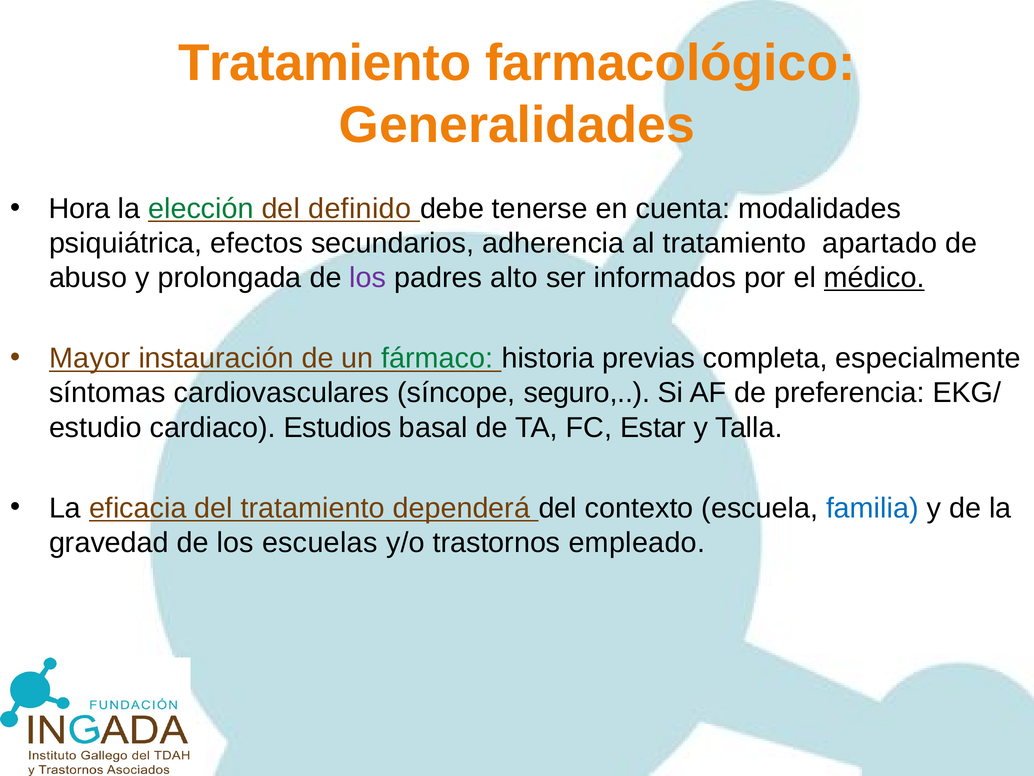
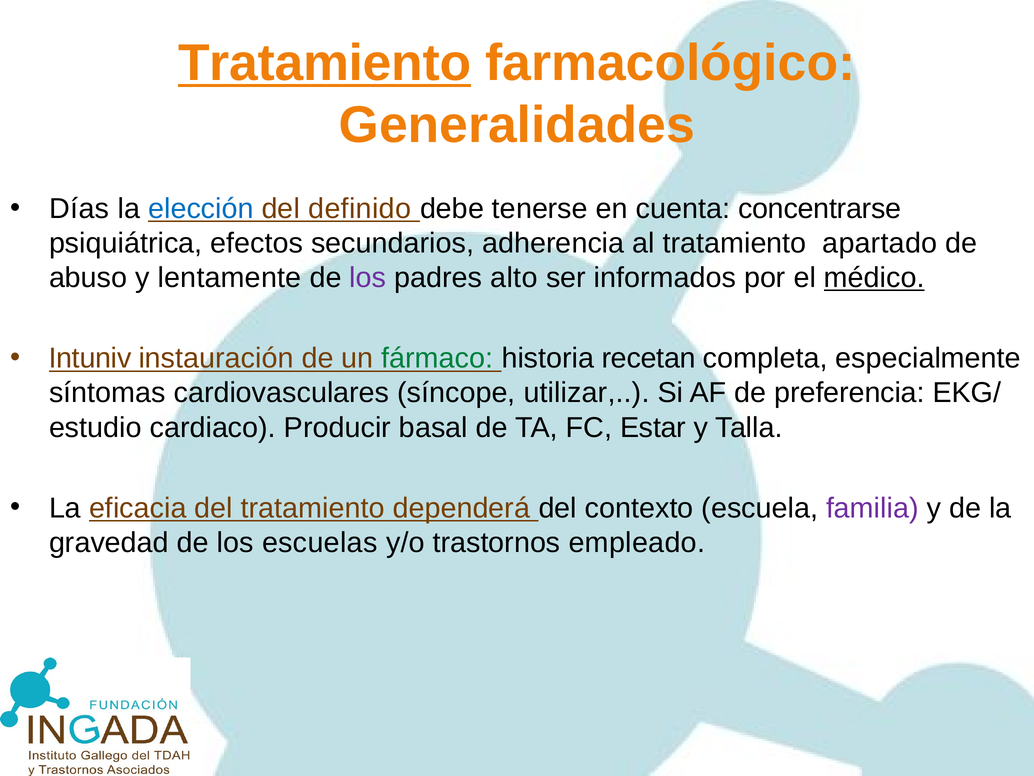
Tratamiento at (325, 63) underline: none -> present
Hora: Hora -> Días
elección colour: green -> blue
modalidades: modalidades -> concentrarse
prolongada: prolongada -> lentamente
Mayor: Mayor -> Intuniv
previas: previas -> recetan
seguro: seguro -> utilizar
Estudios: Estudios -> Producir
familia colour: blue -> purple
